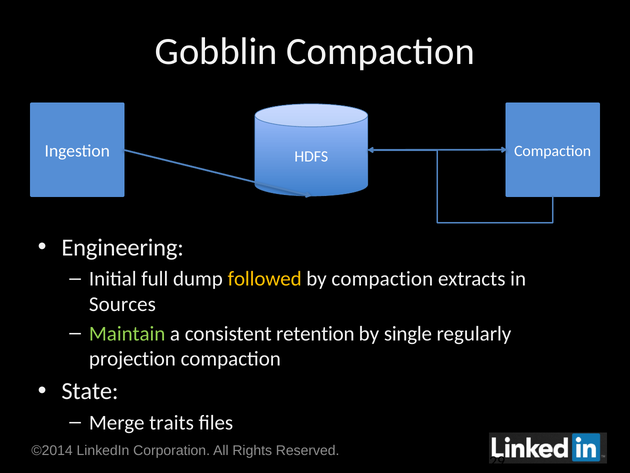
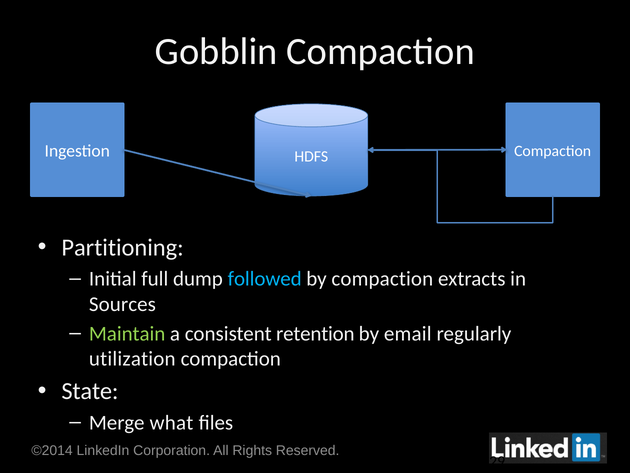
Engineering: Engineering -> Partitioning
followed colour: yellow -> light blue
single: single -> email
projection: projection -> utilization
traits: traits -> what
